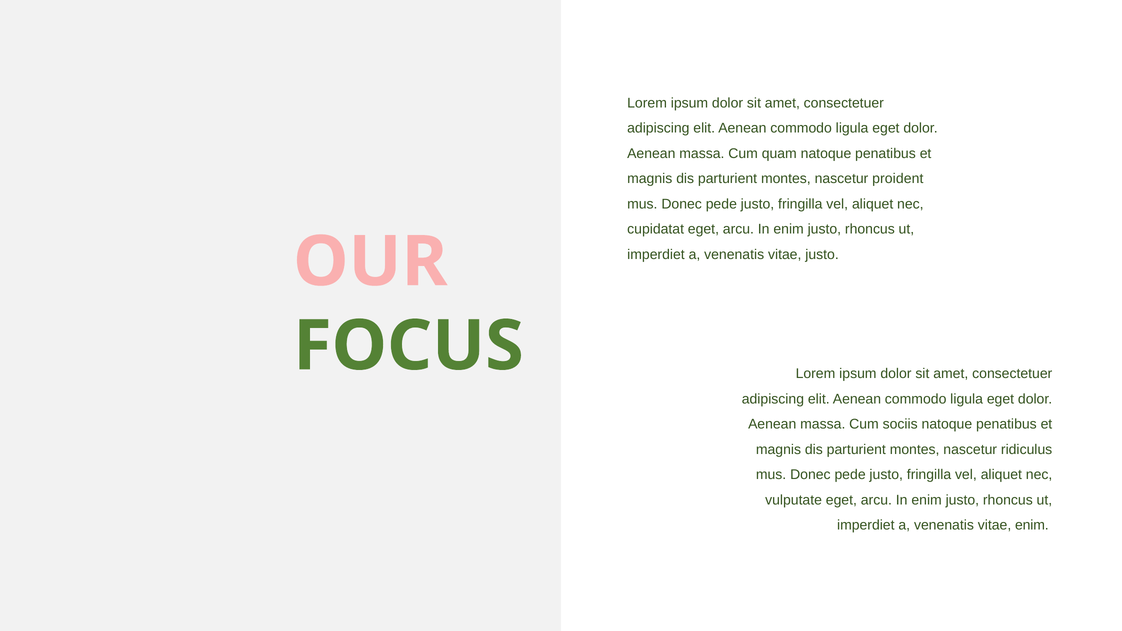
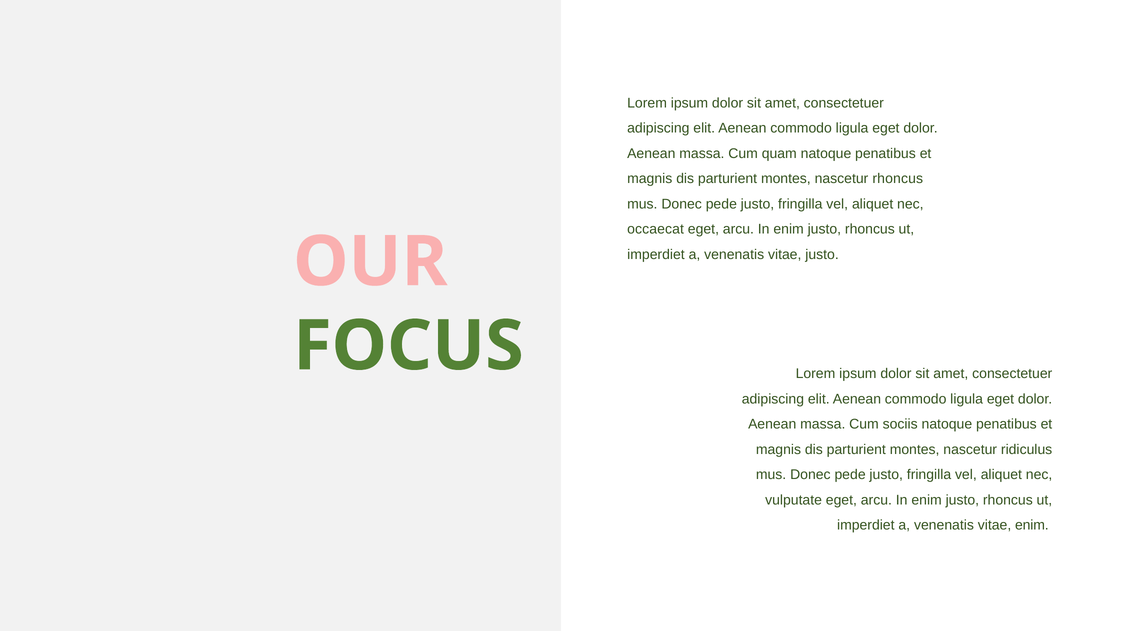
nascetur proident: proident -> rhoncus
cupidatat: cupidatat -> occaecat
